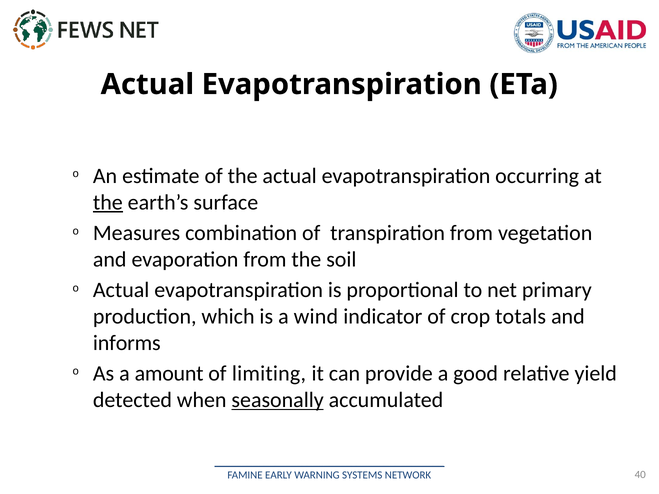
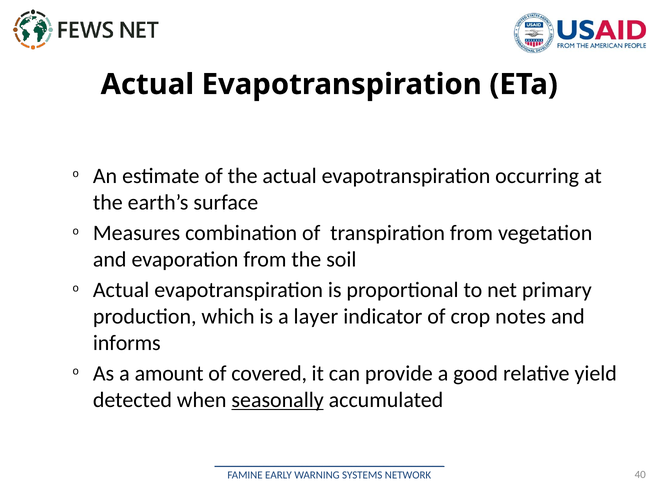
the at (108, 203) underline: present -> none
wind: wind -> layer
totals: totals -> notes
limiting: limiting -> covered
